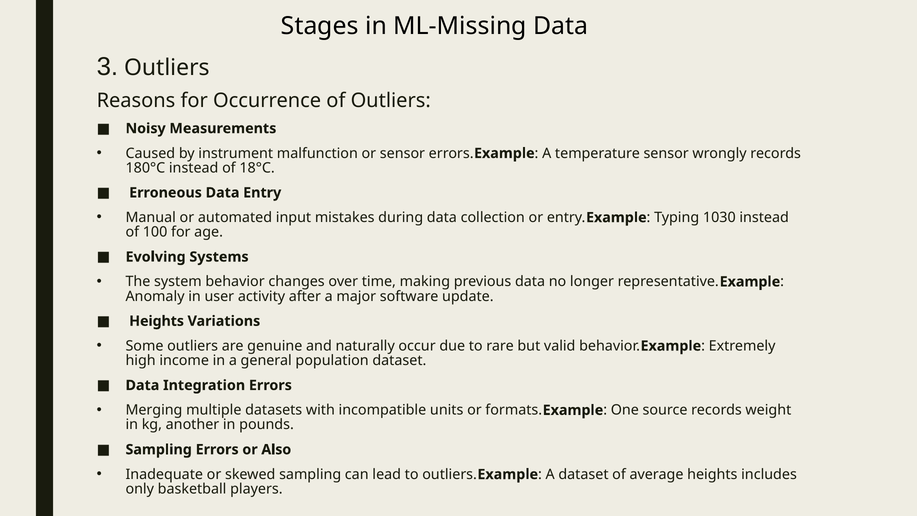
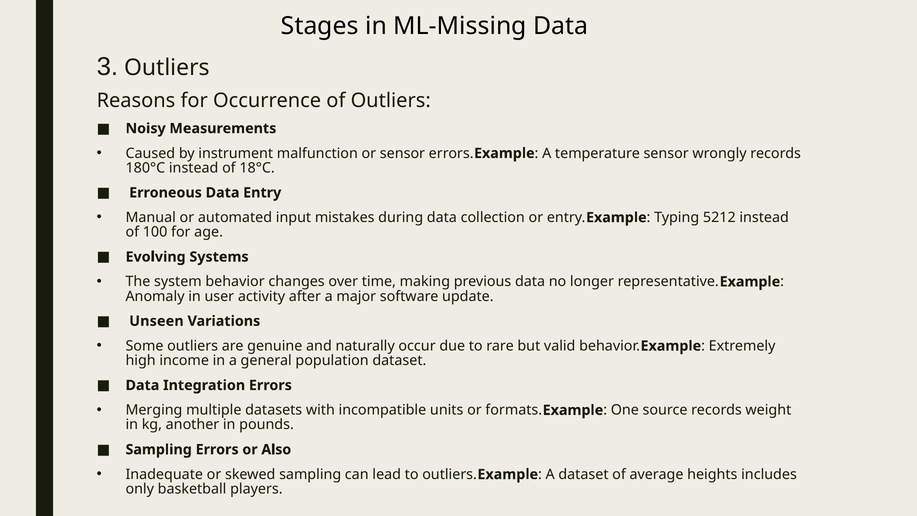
1030: 1030 -> 5212
Heights at (157, 321): Heights -> Unseen
